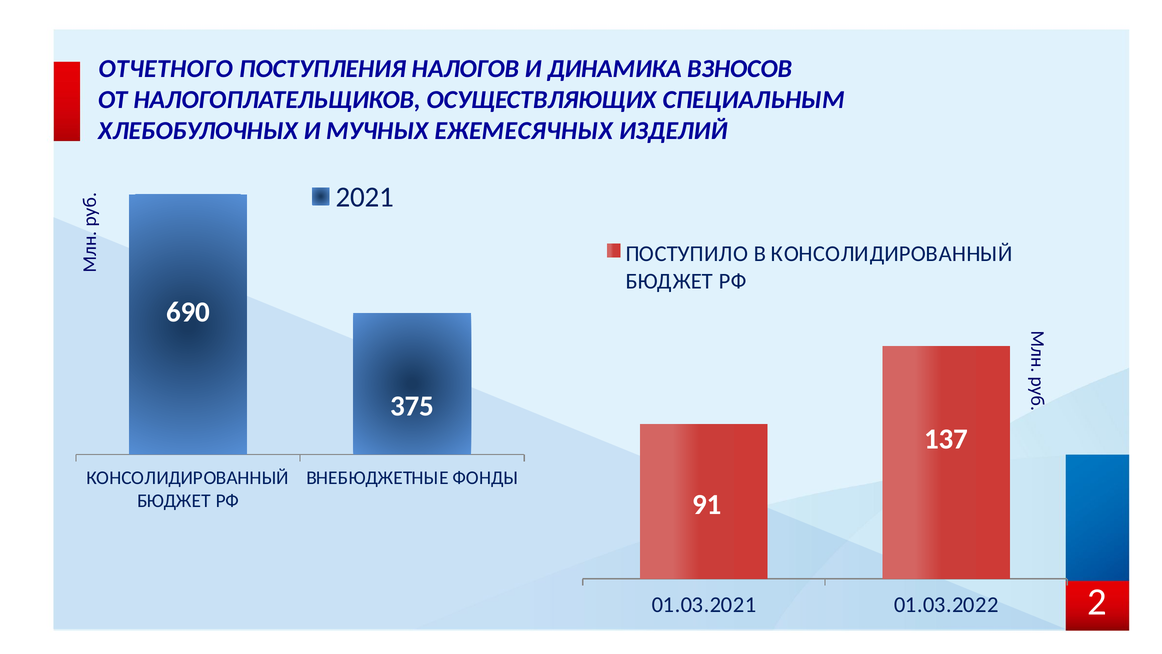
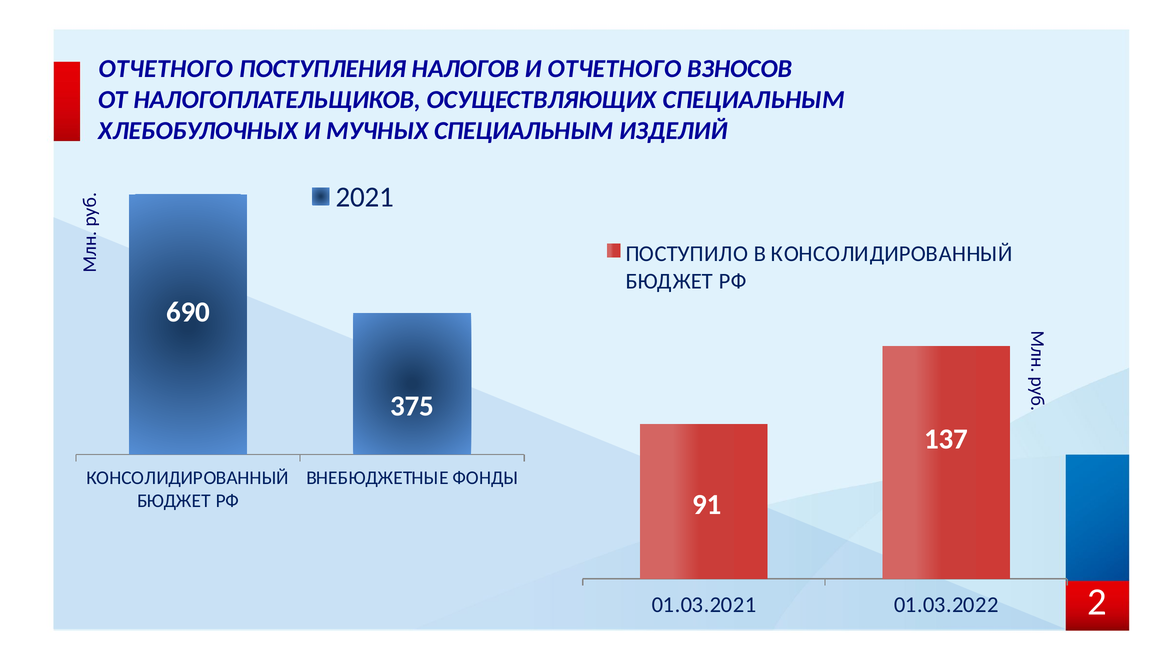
И ДИНАМИКА: ДИНАМИКА -> ОТЧЕТНОГО
МУЧНЫХ ЕЖЕМЕСЯЧНЫХ: ЕЖЕМЕСЯЧНЫХ -> СПЕЦИАЛЬНЫМ
